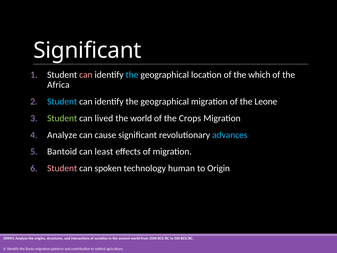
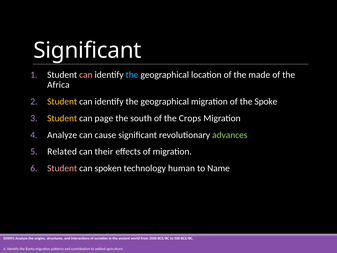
which: which -> made
Student at (62, 101) colour: light blue -> yellow
Leone: Leone -> Spoke
Student at (62, 118) colour: light green -> yellow
lived: lived -> page
the world: world -> south
advances colour: light blue -> light green
Bantoid: Bantoid -> Related
least: least -> their
Origin: Origin -> Name
